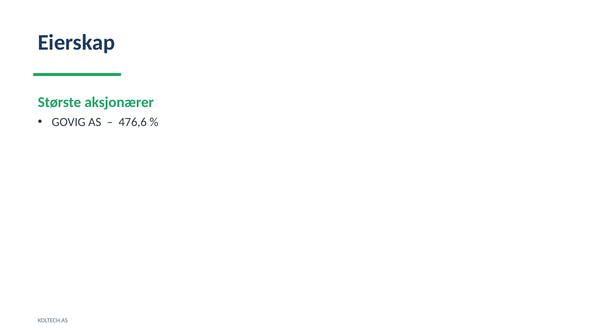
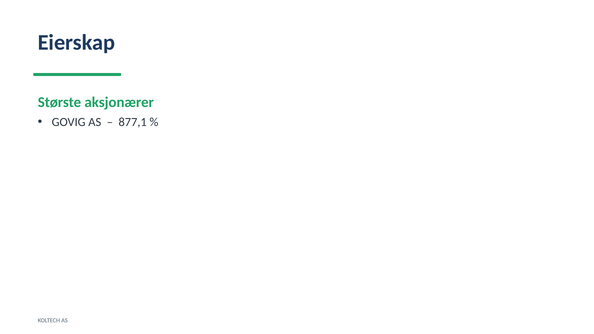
476,6: 476,6 -> 877,1
